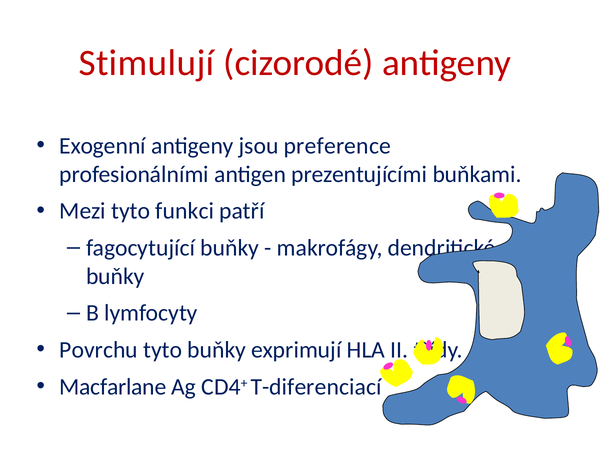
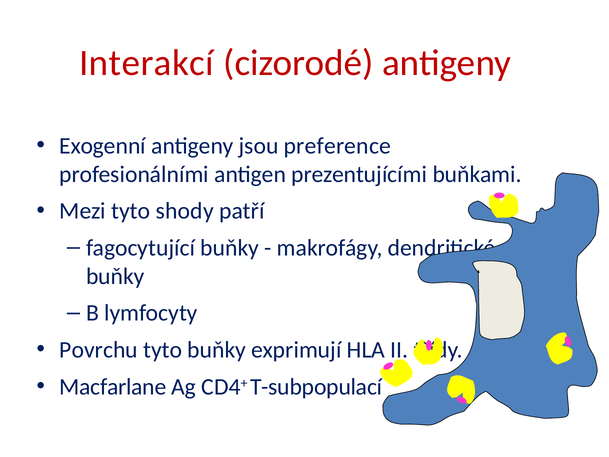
Stimulují: Stimulují -> Interakcí
funkci: funkci -> shody
T-diferenciací: T-diferenciací -> T-subpopulací
